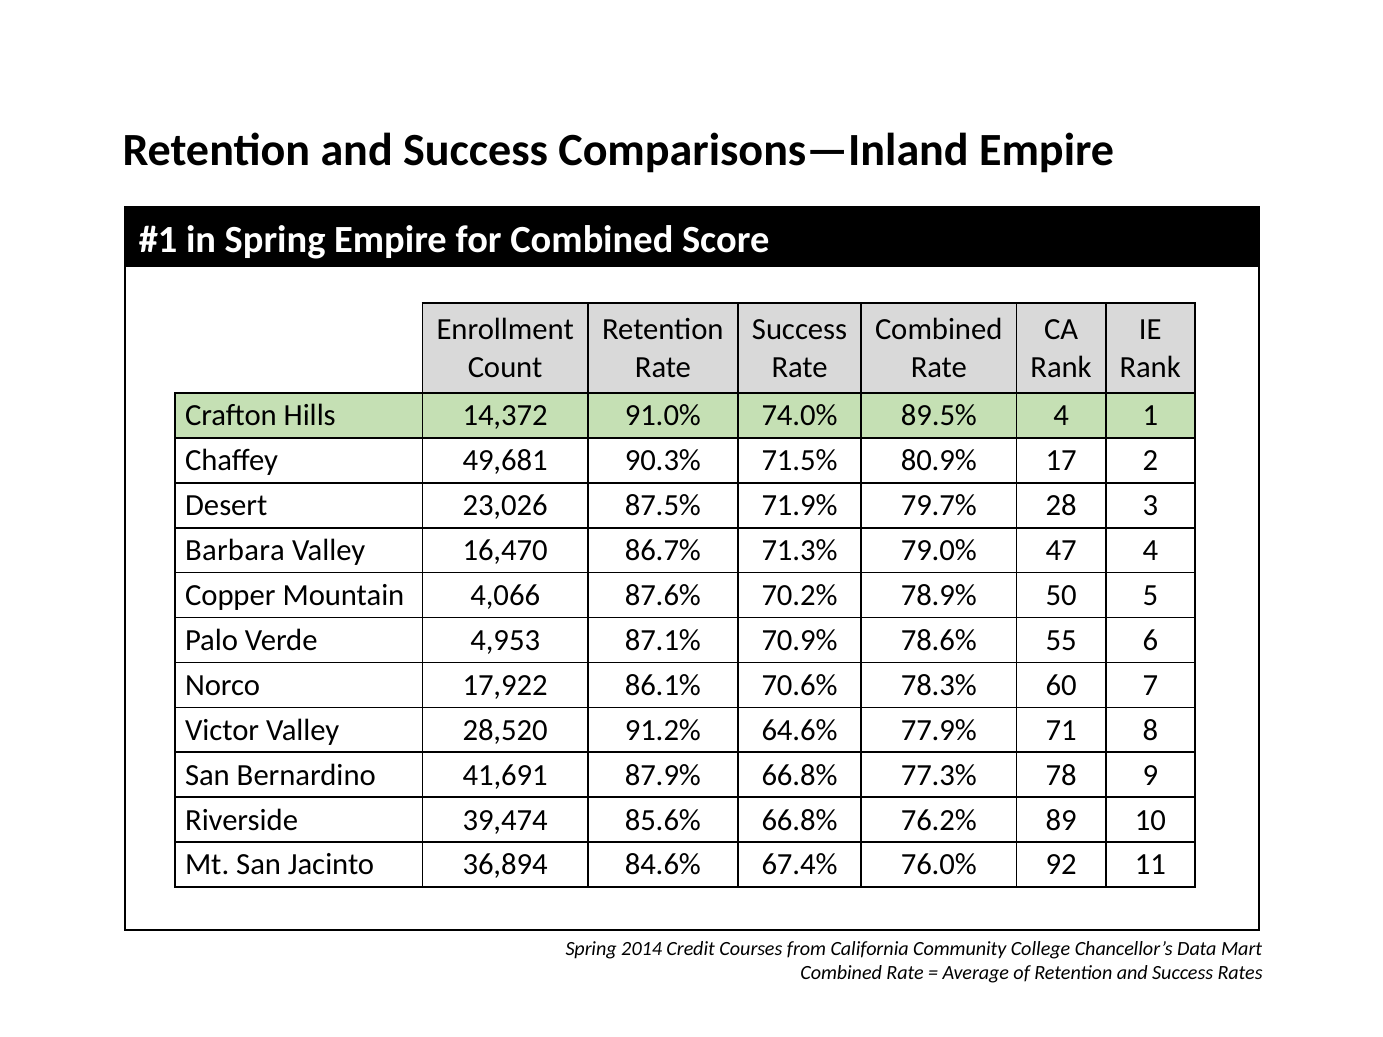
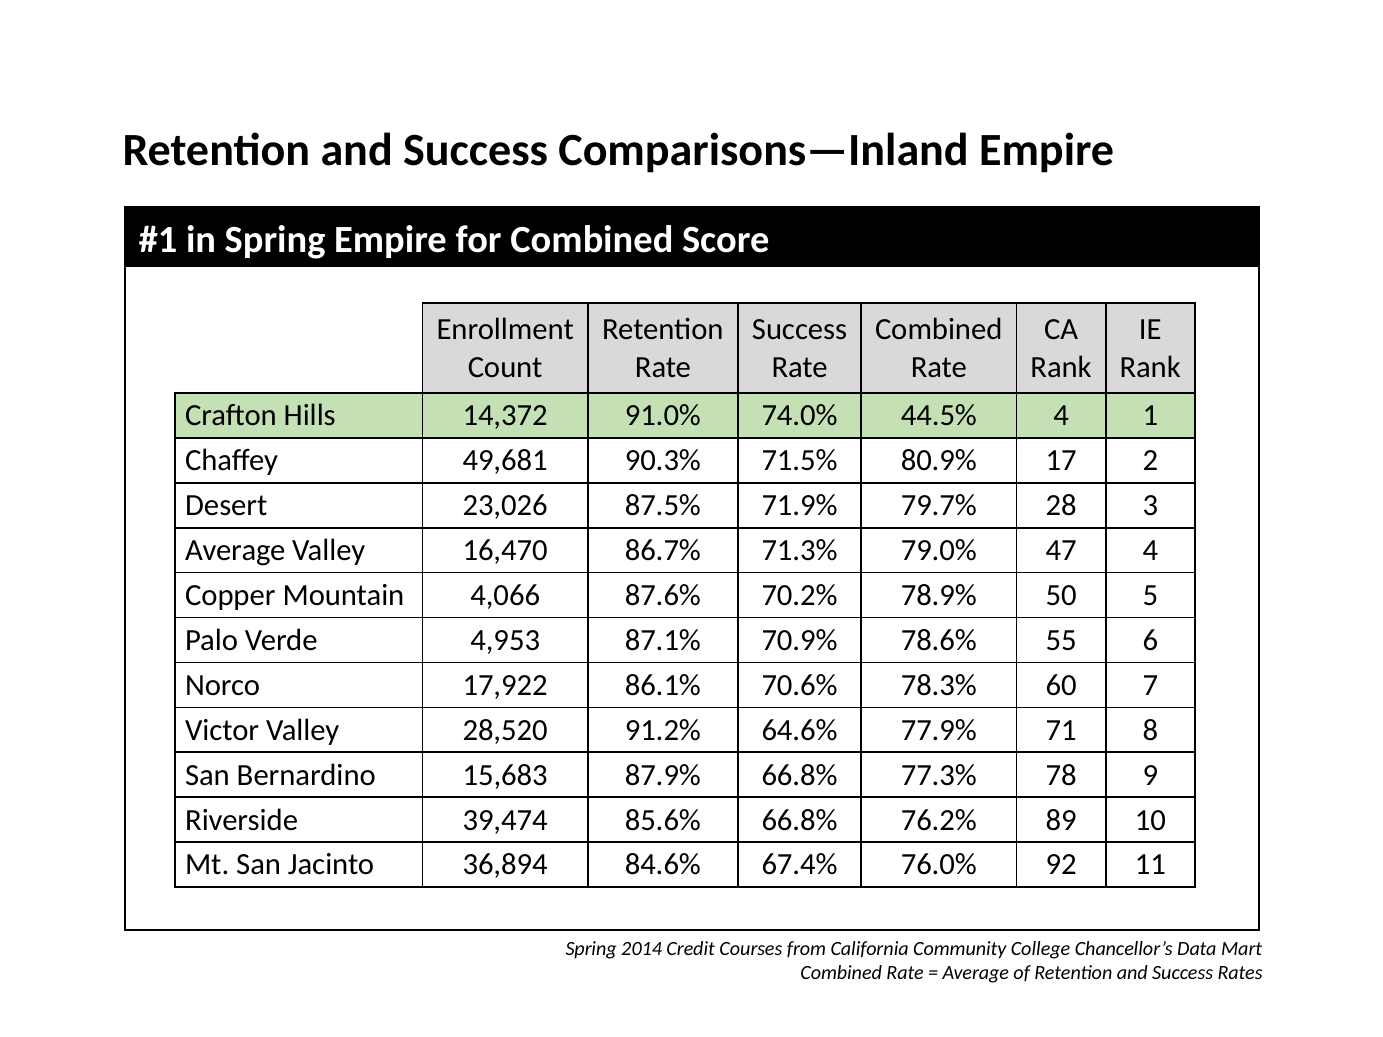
89.5%: 89.5% -> 44.5%
Barbara at (235, 551): Barbara -> Average
41,691: 41,691 -> 15,683
